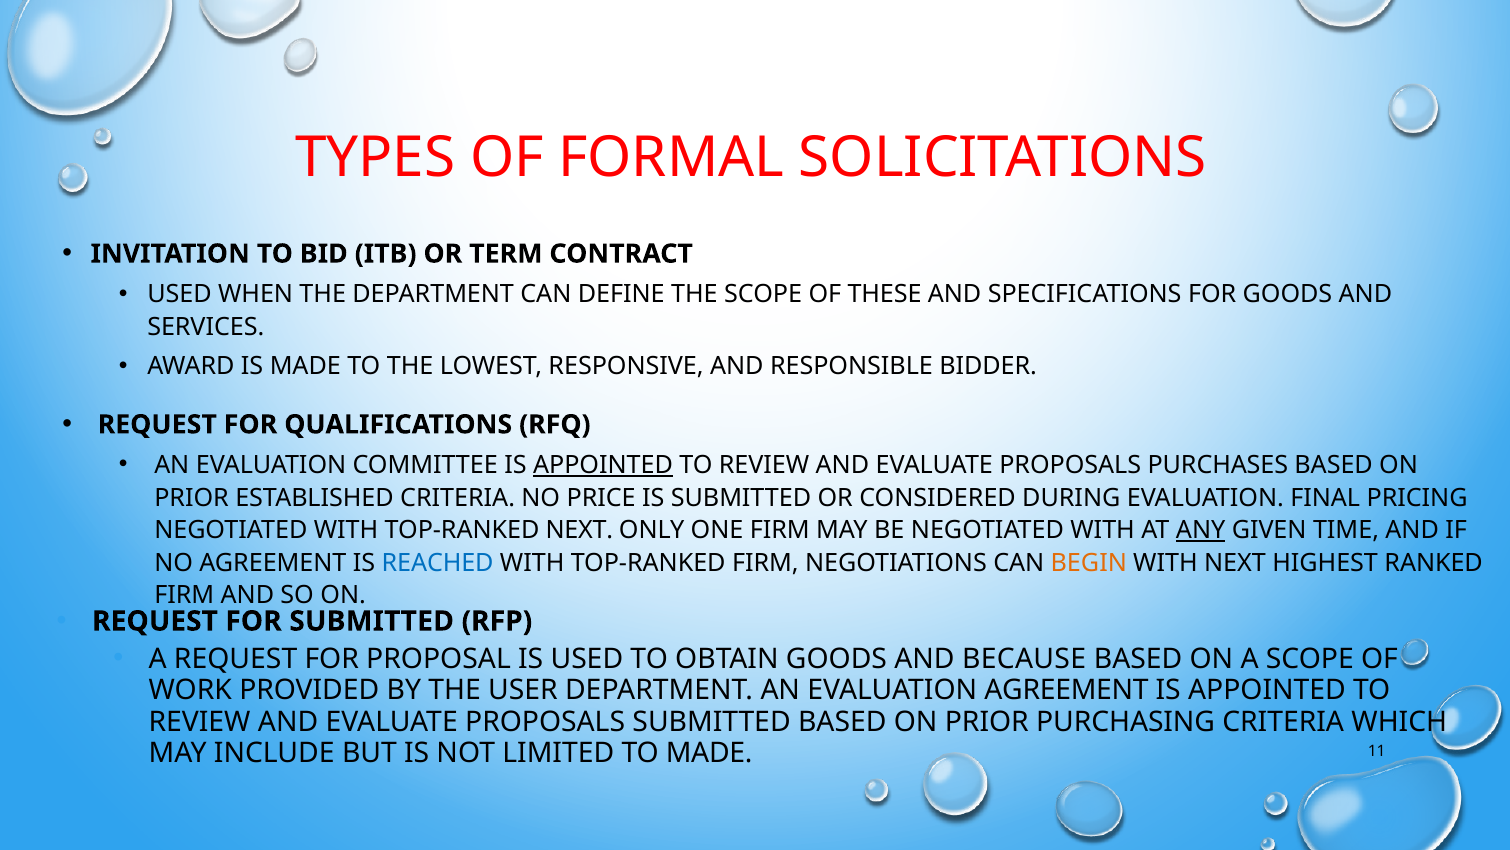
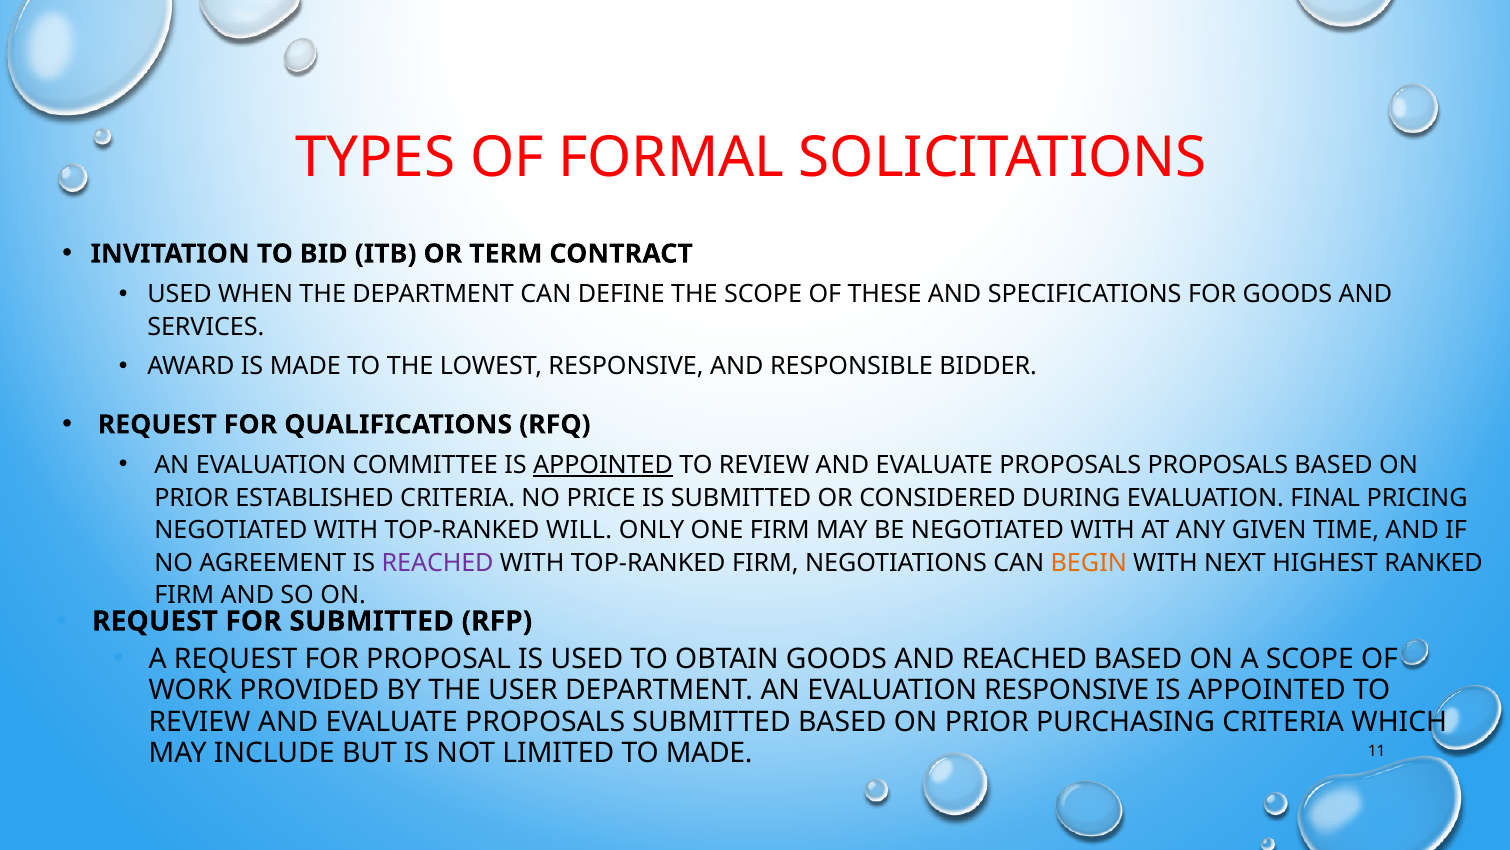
PROPOSALS PURCHASES: PURCHASES -> PROPOSALS
TOP-RANKED NEXT: NEXT -> WILL
ANY underline: present -> none
REACHED at (438, 563) colour: blue -> purple
AND BECAUSE: BECAUSE -> REACHED
EVALUATION AGREEMENT: AGREEMENT -> RESPONSIVE
